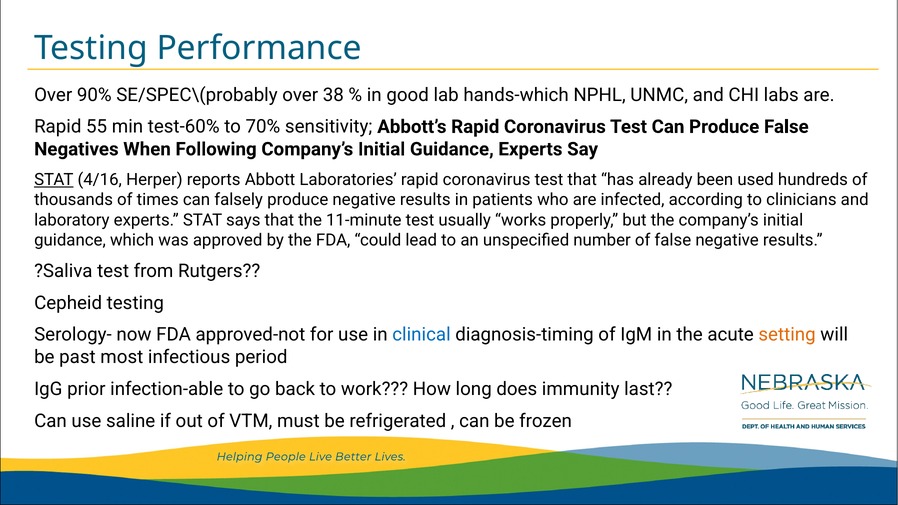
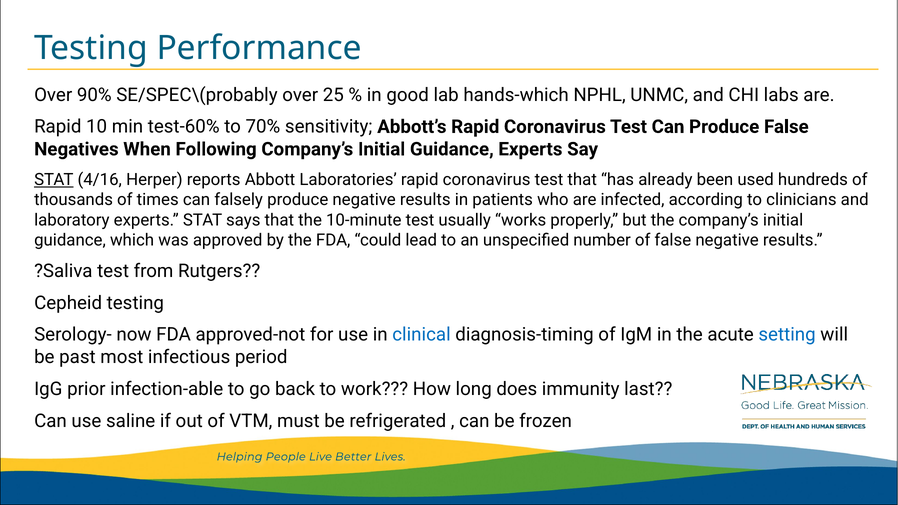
38: 38 -> 25
55: 55 -> 10
11-minute: 11-minute -> 10-minute
setting colour: orange -> blue
